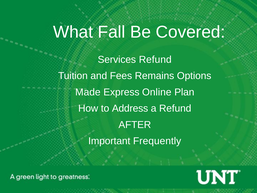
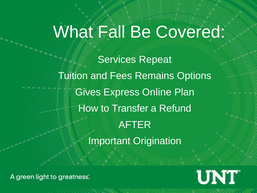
Services Refund: Refund -> Repeat
Made: Made -> Gives
Address: Address -> Transfer
Frequently: Frequently -> Origination
